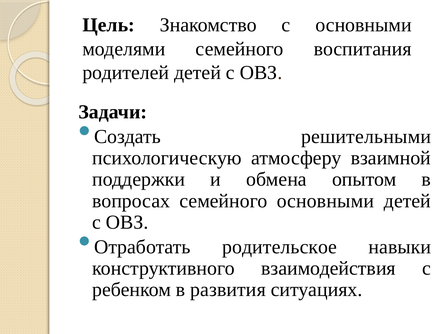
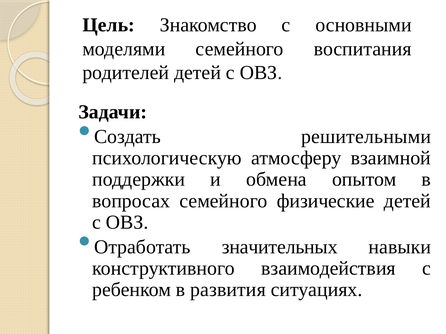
семейного основными: основными -> физические
родительское: родительское -> значительных
